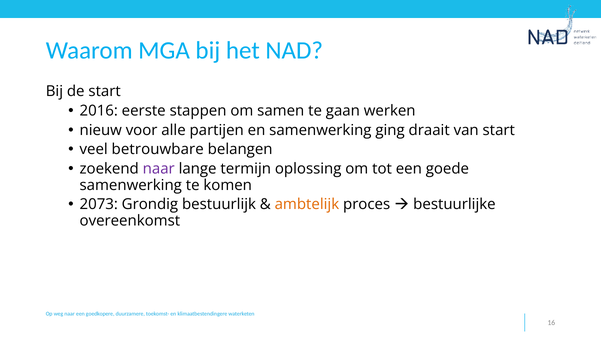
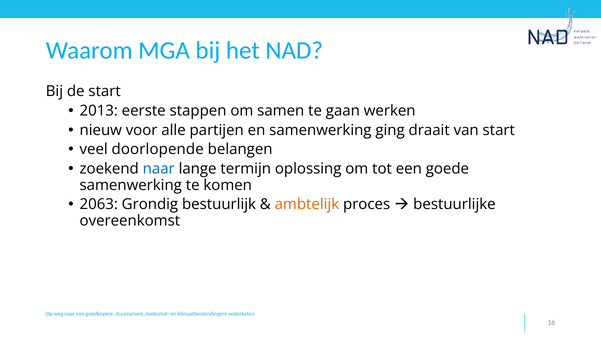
2016: 2016 -> 2013
betrouwbare: betrouwbare -> doorlopende
naar at (159, 169) colour: purple -> blue
2073: 2073 -> 2063
